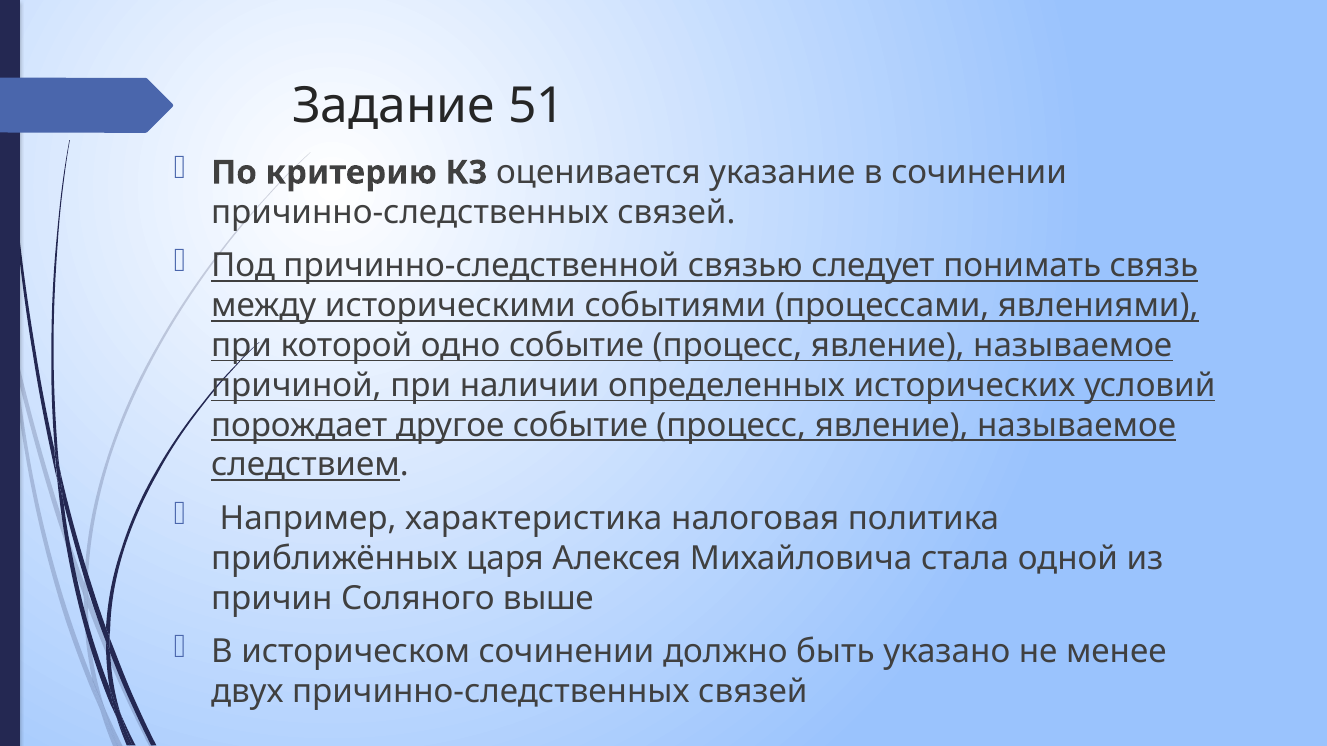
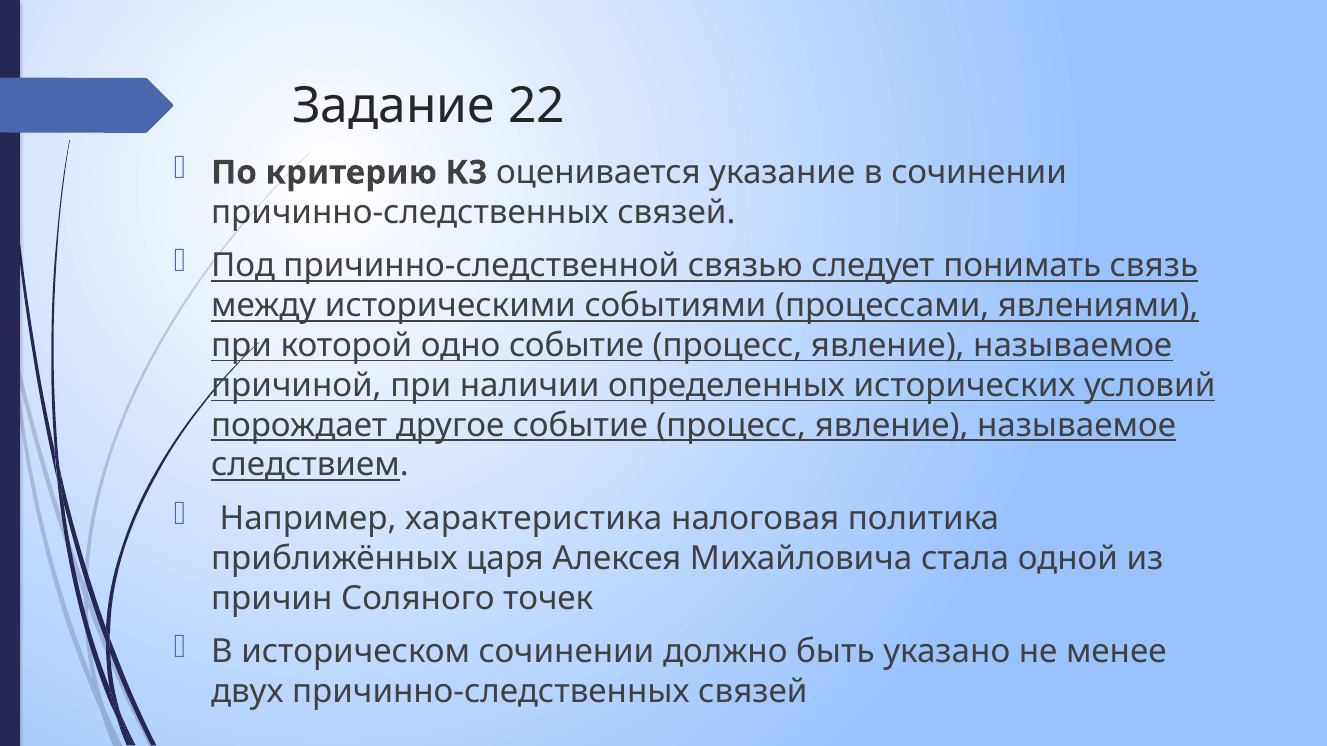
51: 51 -> 22
выше: выше -> точек
